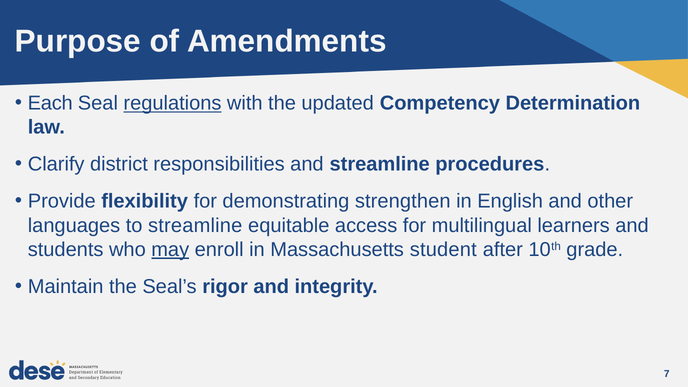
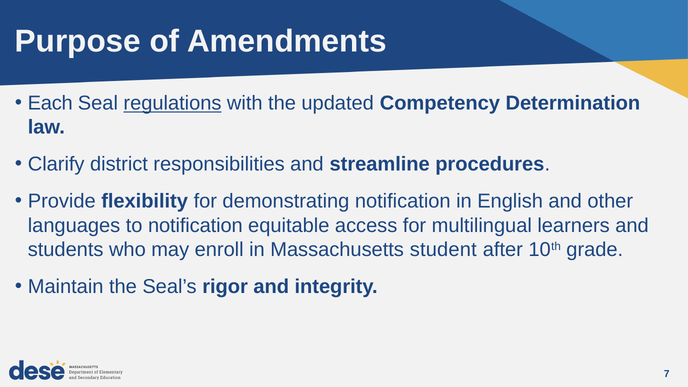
demonstrating strengthen: strengthen -> notification
to streamline: streamline -> notification
may underline: present -> none
